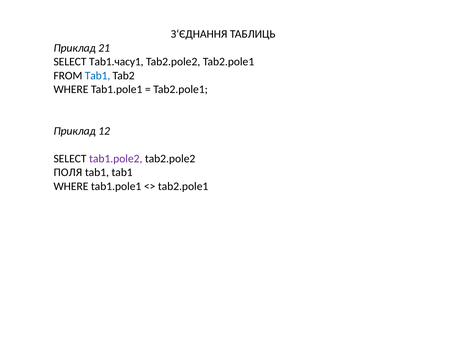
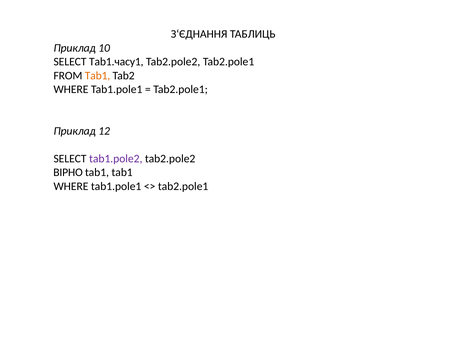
21: 21 -> 10
Tab1 at (98, 75) colour: blue -> orange
ПОЛЯ: ПОЛЯ -> ВІРНО
